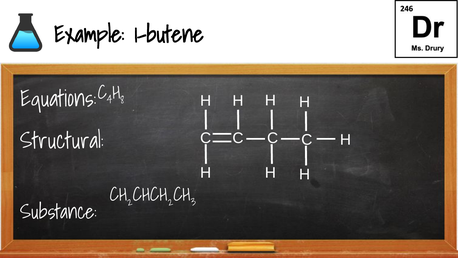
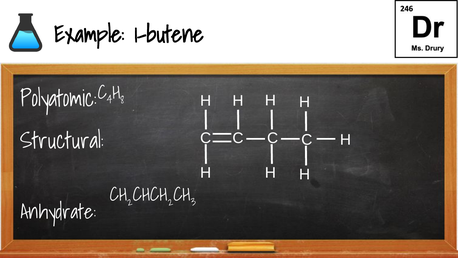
Equations: Equations -> Polyatomic
Substance: Substance -> Anhydrate
